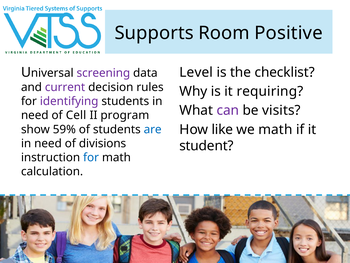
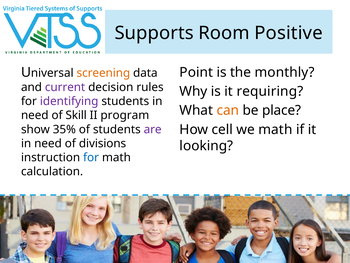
screening colour: purple -> orange
Level: Level -> Point
checklist: checklist -> monthly
can colour: purple -> orange
visits: visits -> place
Cell: Cell -> Skill
like: like -> cell
59%: 59% -> 35%
are colour: blue -> purple
student: student -> looking
